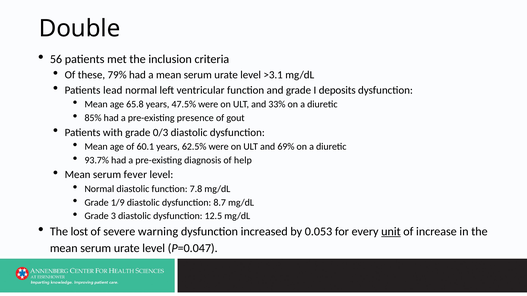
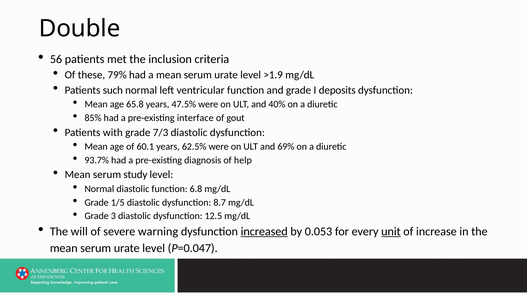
>3.1: >3.1 -> >1.9
lead: lead -> such
33%: 33% -> 40%
presence: presence -> interface
0/3: 0/3 -> 7/3
fever: fever -> study
7.8: 7.8 -> 6.8
1/9: 1/9 -> 1/5
lost: lost -> will
increased underline: none -> present
